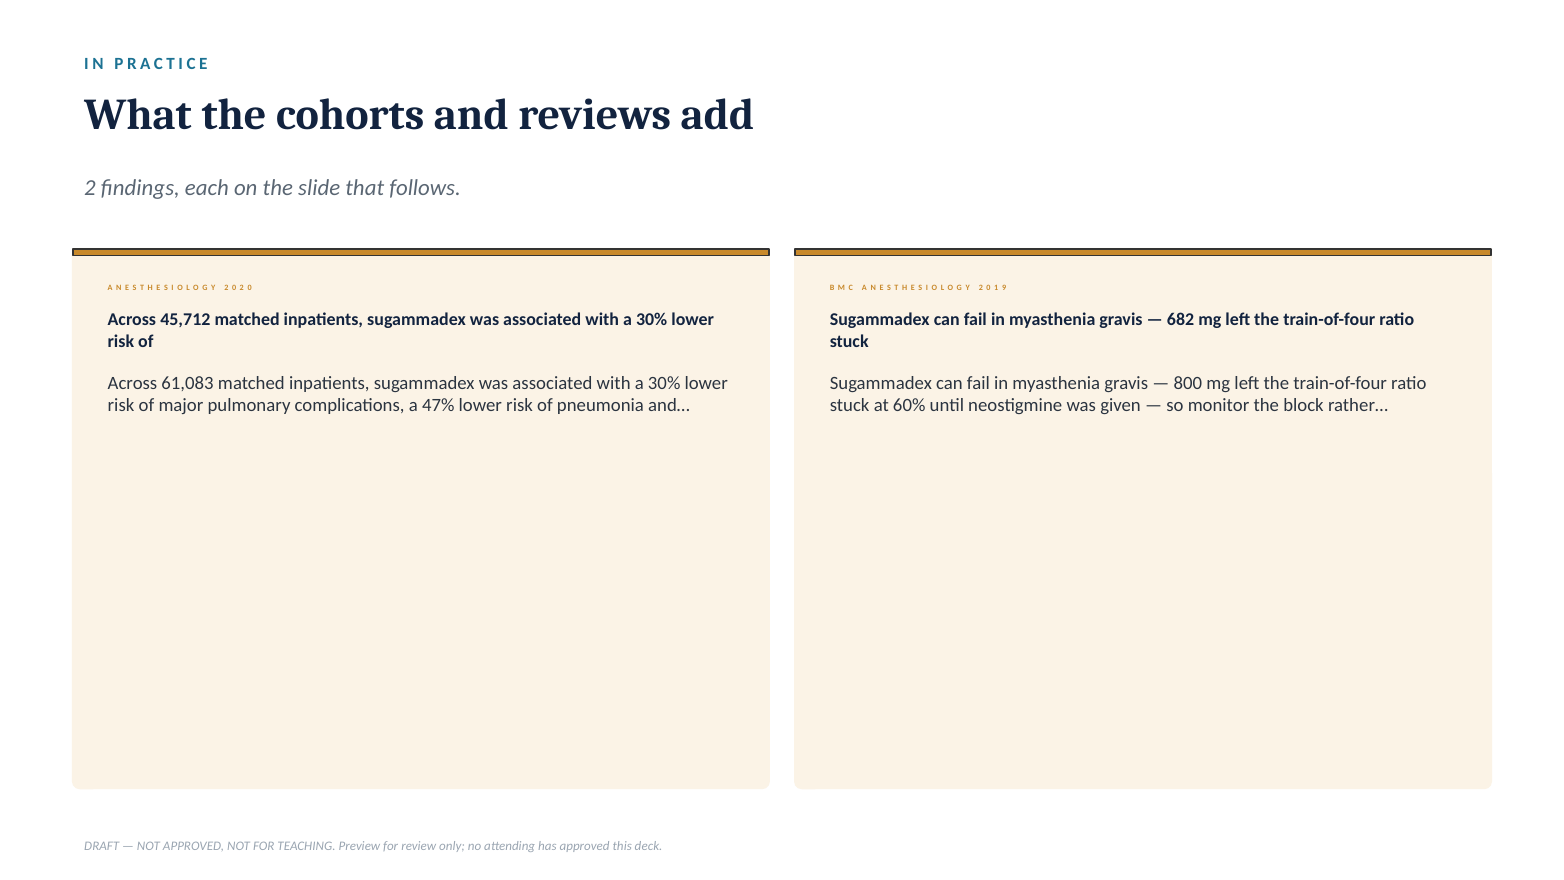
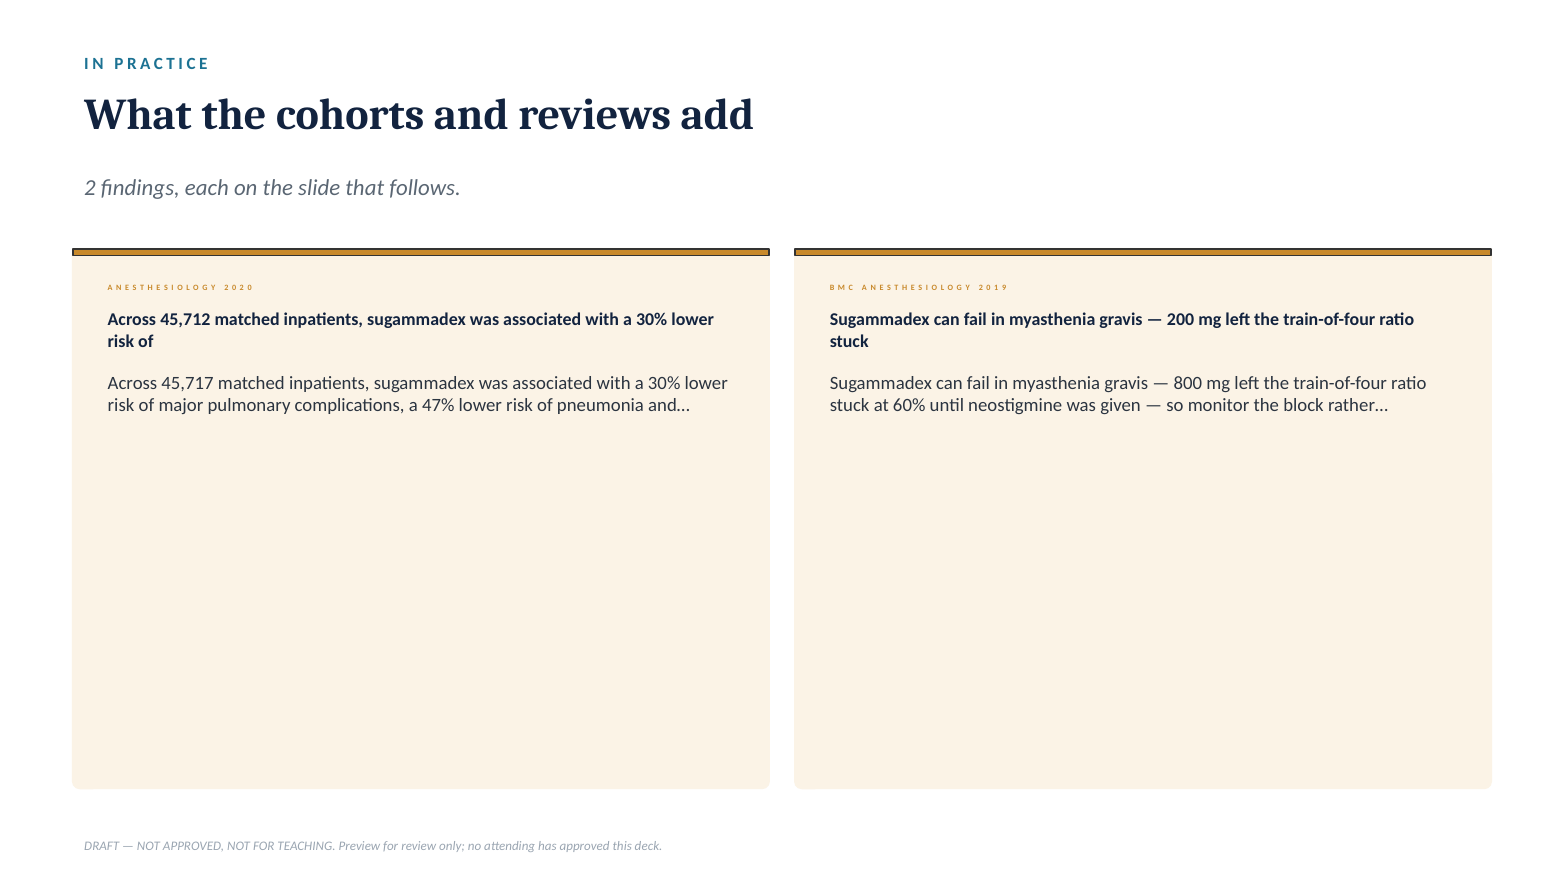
682: 682 -> 200
61,083: 61,083 -> 45,717
